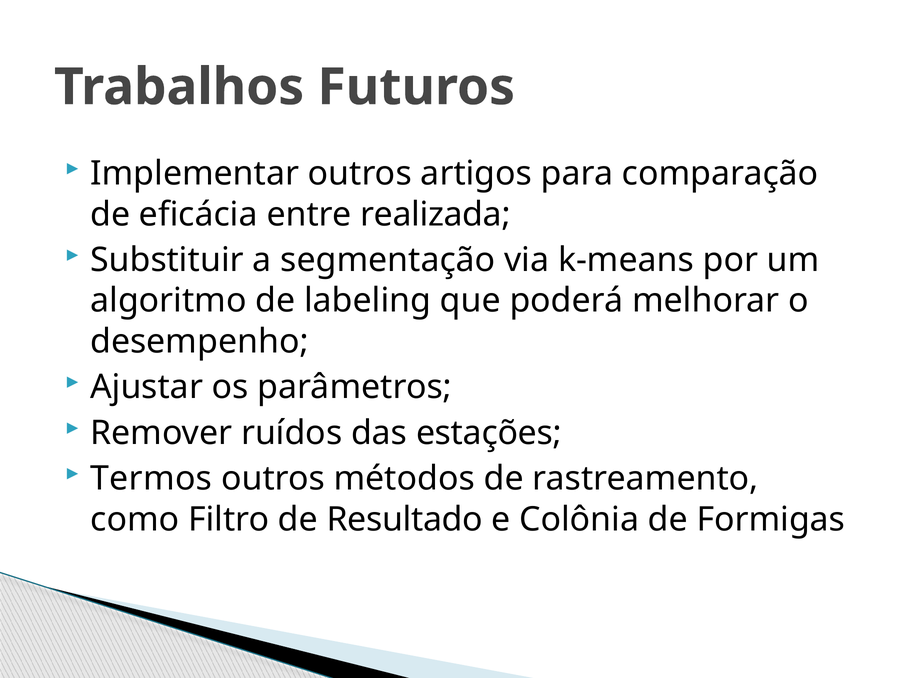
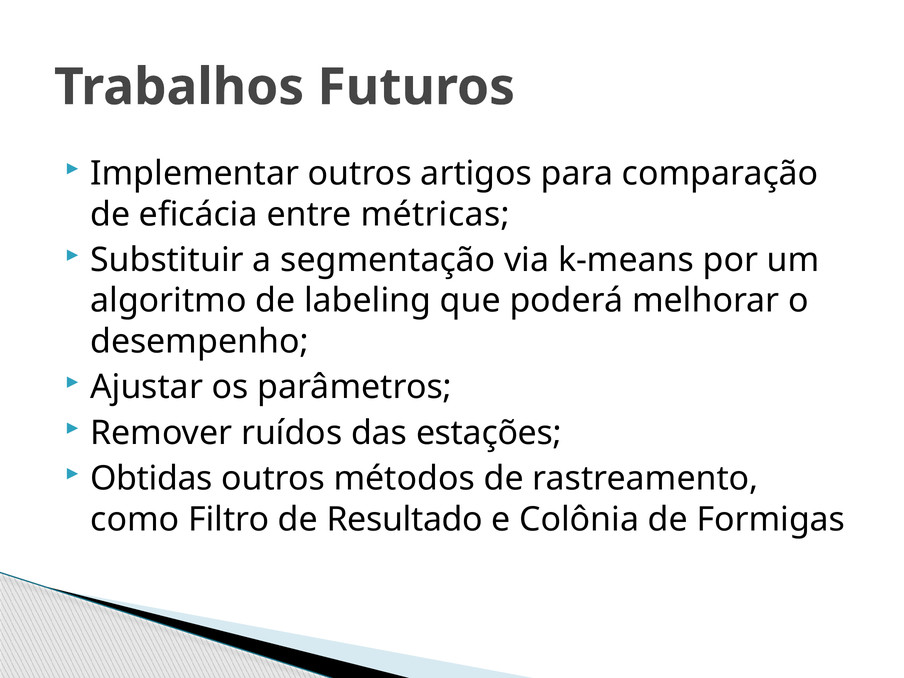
realizada: realizada -> métricas
Termos: Termos -> Obtidas
